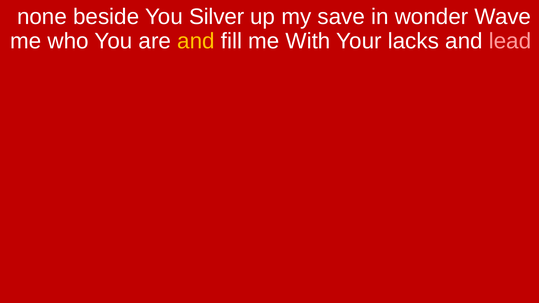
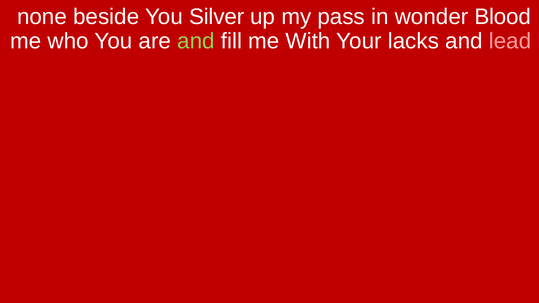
save: save -> pass
Wave: Wave -> Blood
and at (196, 41) colour: yellow -> light green
